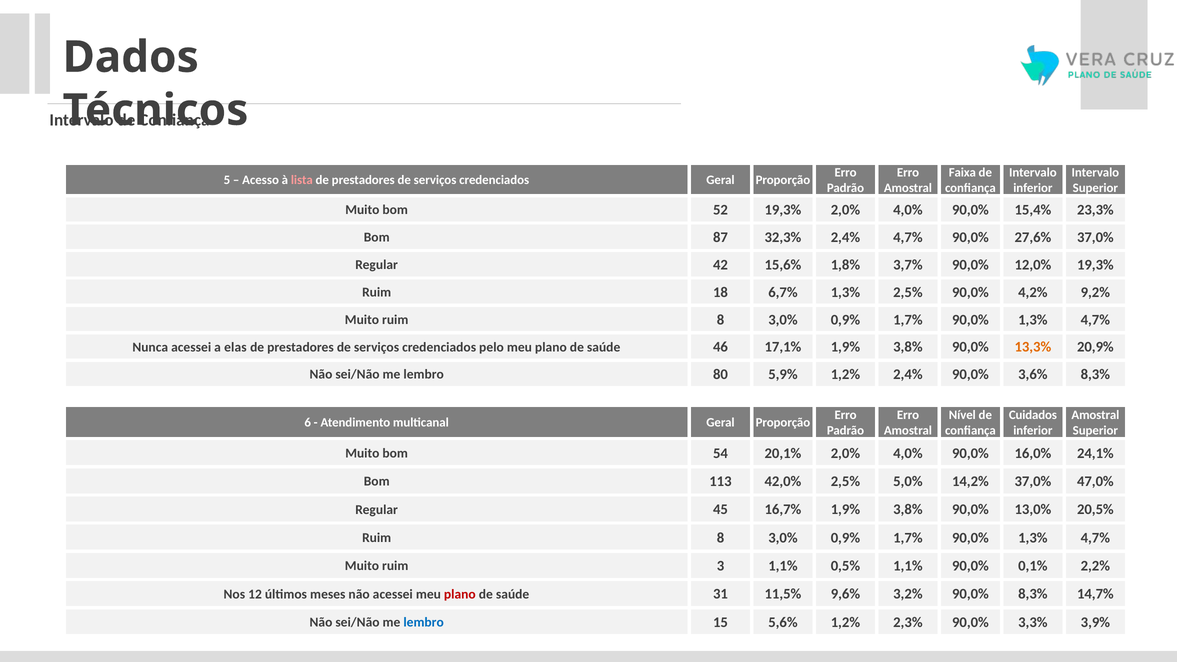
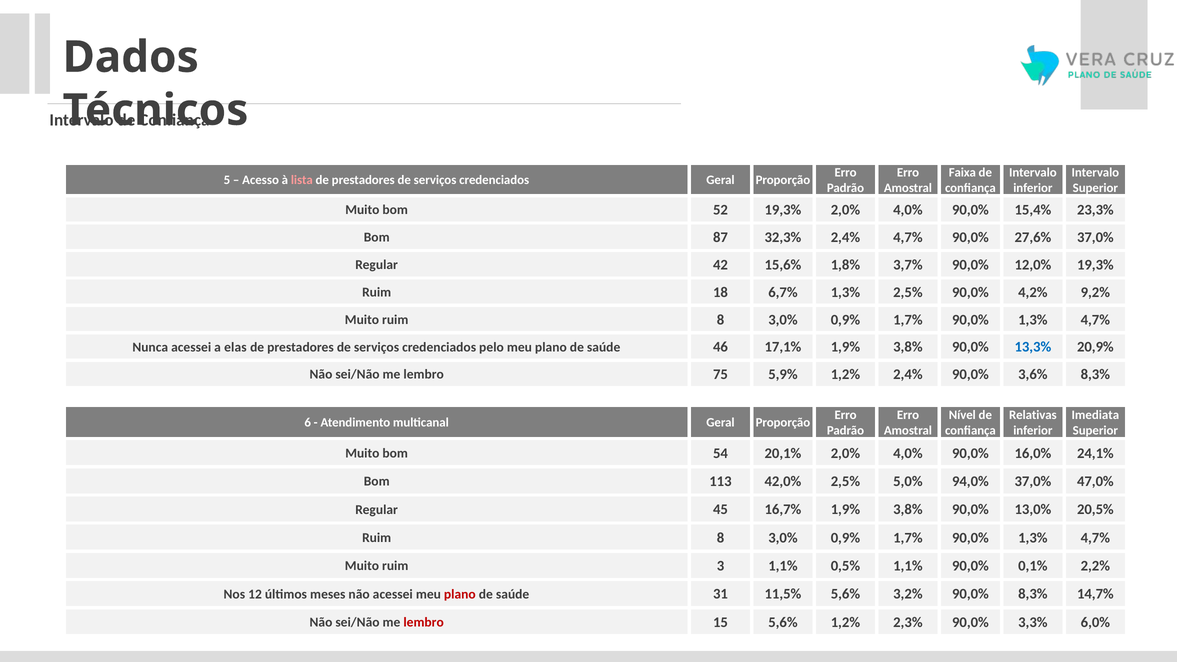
13,3% colour: orange -> blue
80: 80 -> 75
Cuidados: Cuidados -> Relativas
Amostral at (1095, 415): Amostral -> Imediata
14,2%: 14,2% -> 94,0%
11,5% 9,6%: 9,6% -> 5,6%
lembro at (424, 622) colour: blue -> red
3,9%: 3,9% -> 6,0%
